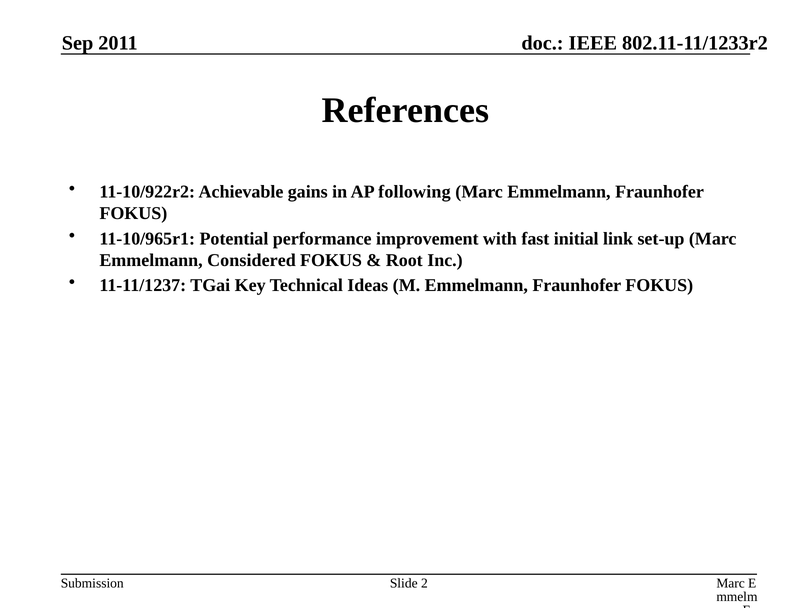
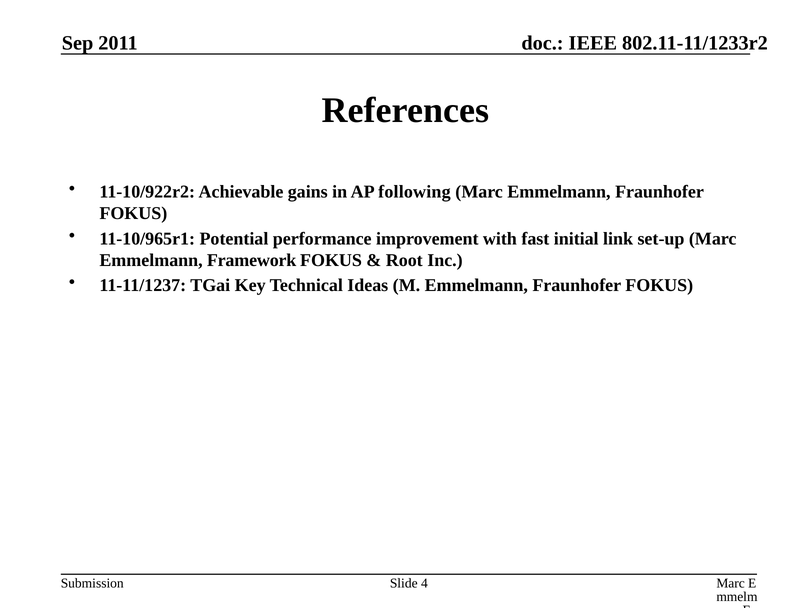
Considered: Considered -> Framework
2: 2 -> 4
